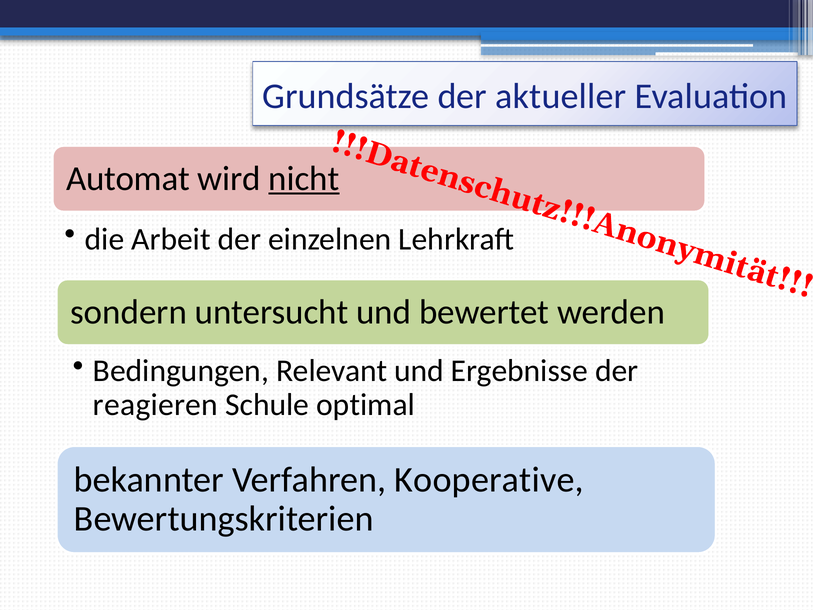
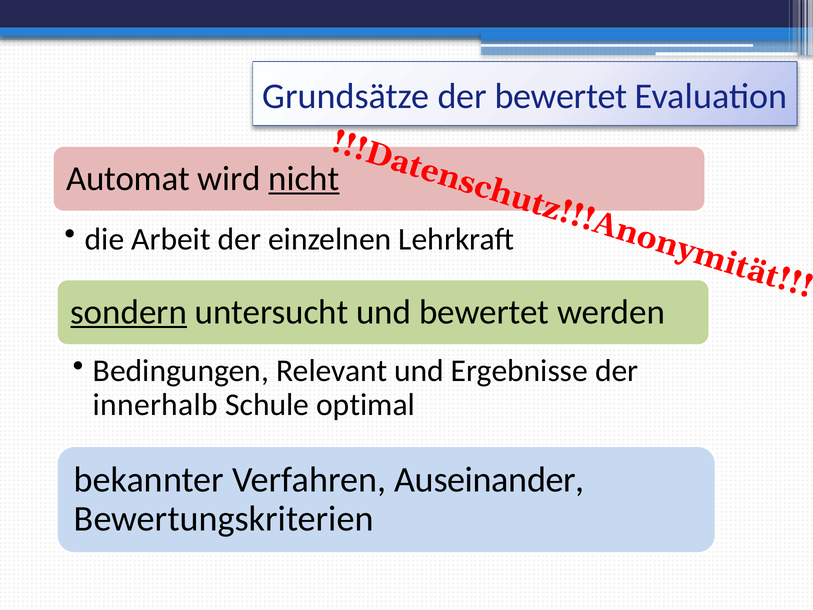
der aktueller: aktueller -> bewertet
sondern underline: none -> present
reagieren: reagieren -> innerhalb
Kooperative: Kooperative -> Auseinander
